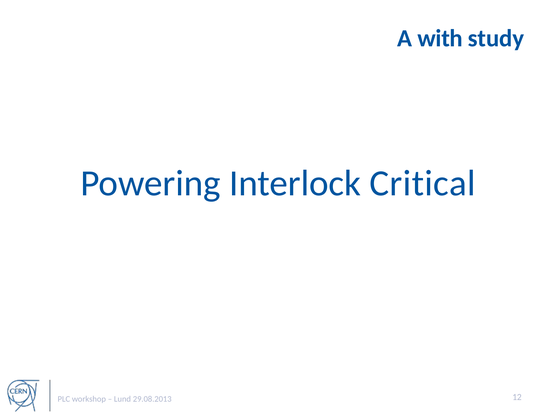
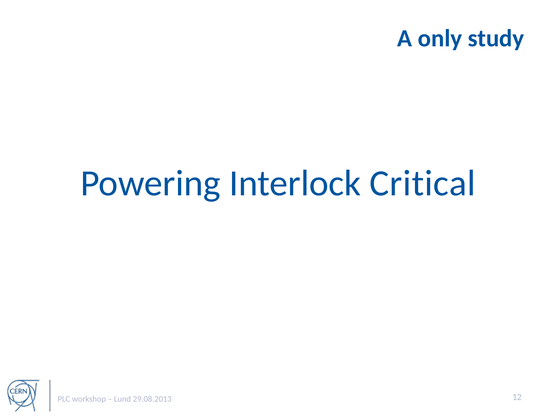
with: with -> only
